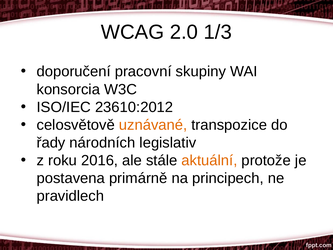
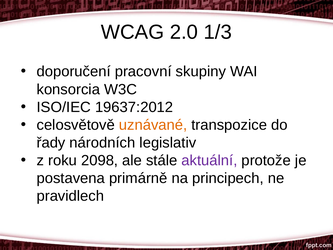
23610:2012: 23610:2012 -> 19637:2012
2016: 2016 -> 2098
aktuální colour: orange -> purple
